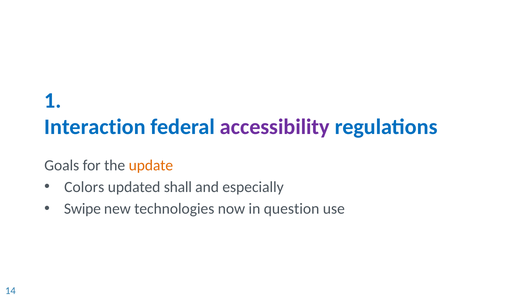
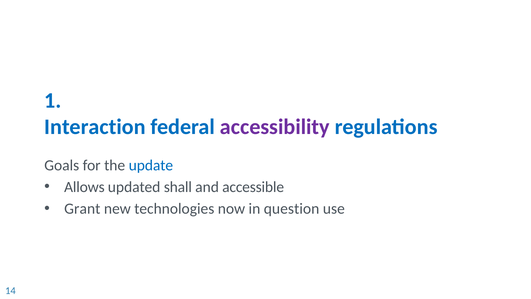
update colour: orange -> blue
Colors: Colors -> Allows
especially: especially -> accessible
Swipe: Swipe -> Grant
